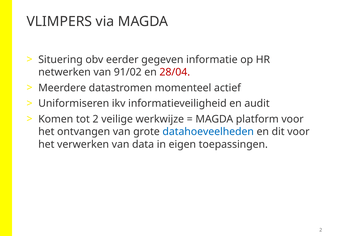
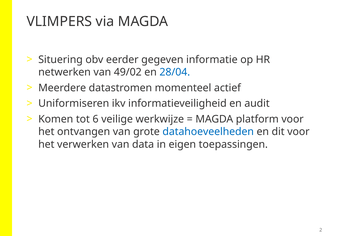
91/02: 91/02 -> 49/02
28/04 colour: red -> blue
tot 2: 2 -> 6
